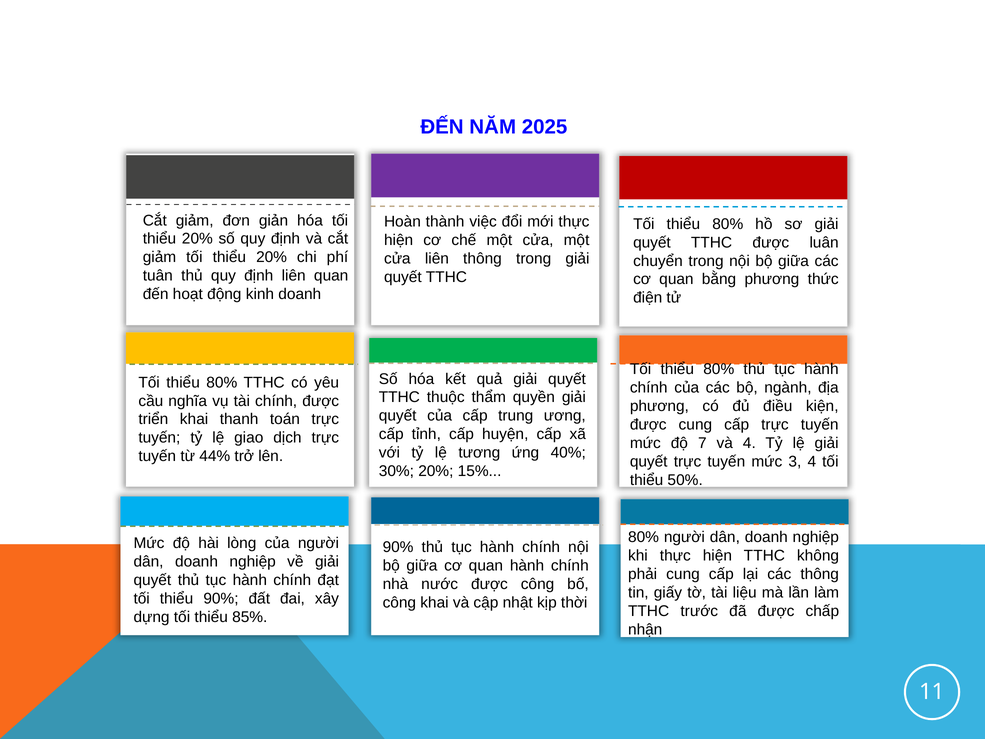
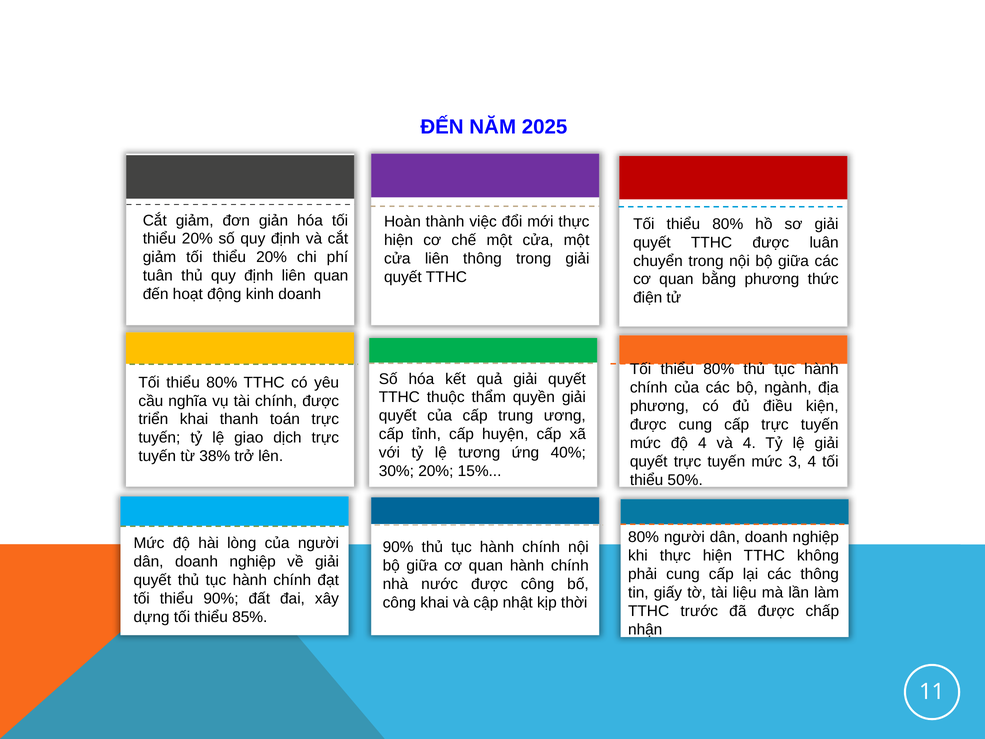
độ 7: 7 -> 4
44%: 44% -> 38%
